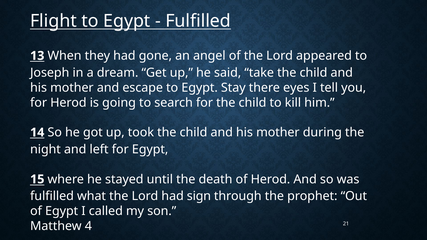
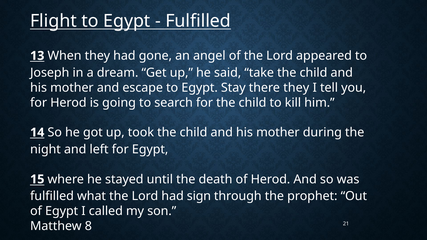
there eyes: eyes -> they
4: 4 -> 8
